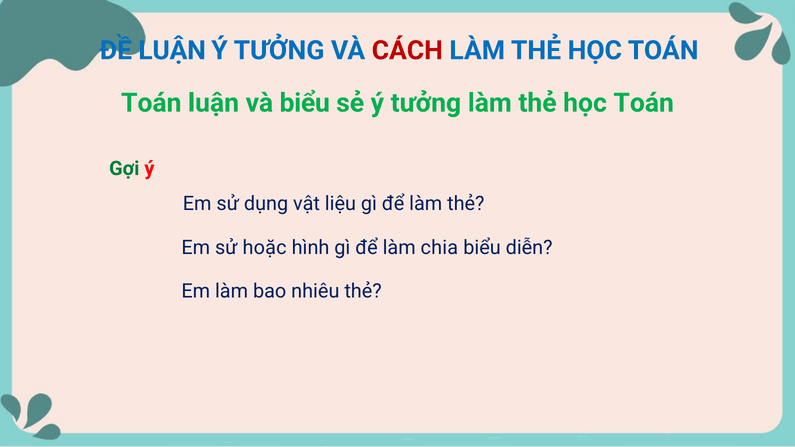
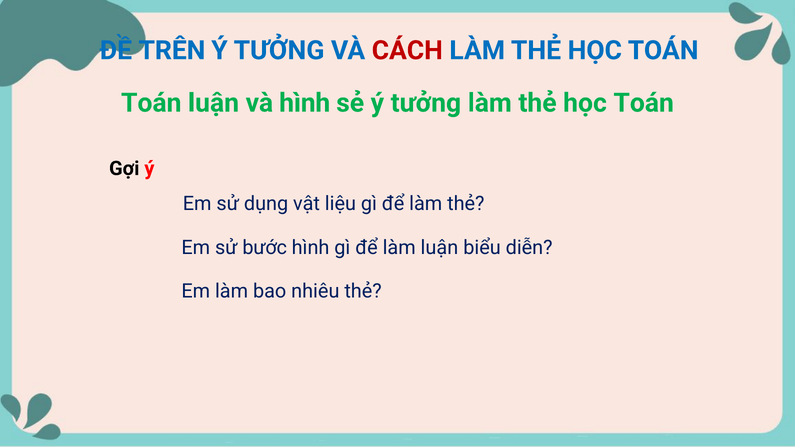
ĐỀ LUẬN: LUẬN -> TRÊN
và biểu: biểu -> hình
Gợi colour: green -> black
hoặc: hoặc -> bước
làm chia: chia -> luận
